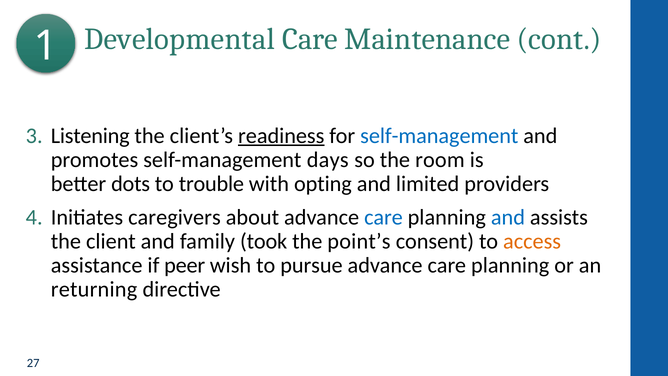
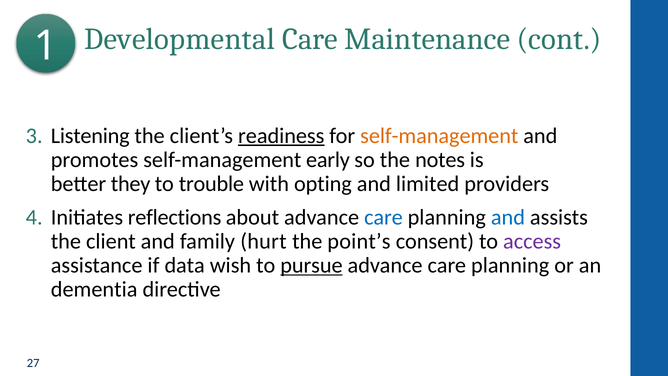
self-management at (439, 136) colour: blue -> orange
days: days -> early
room: room -> notes
dots: dots -> they
caregivers: caregivers -> reflections
took: took -> hurt
access colour: orange -> purple
peer: peer -> data
pursue underline: none -> present
returning: returning -> dementia
